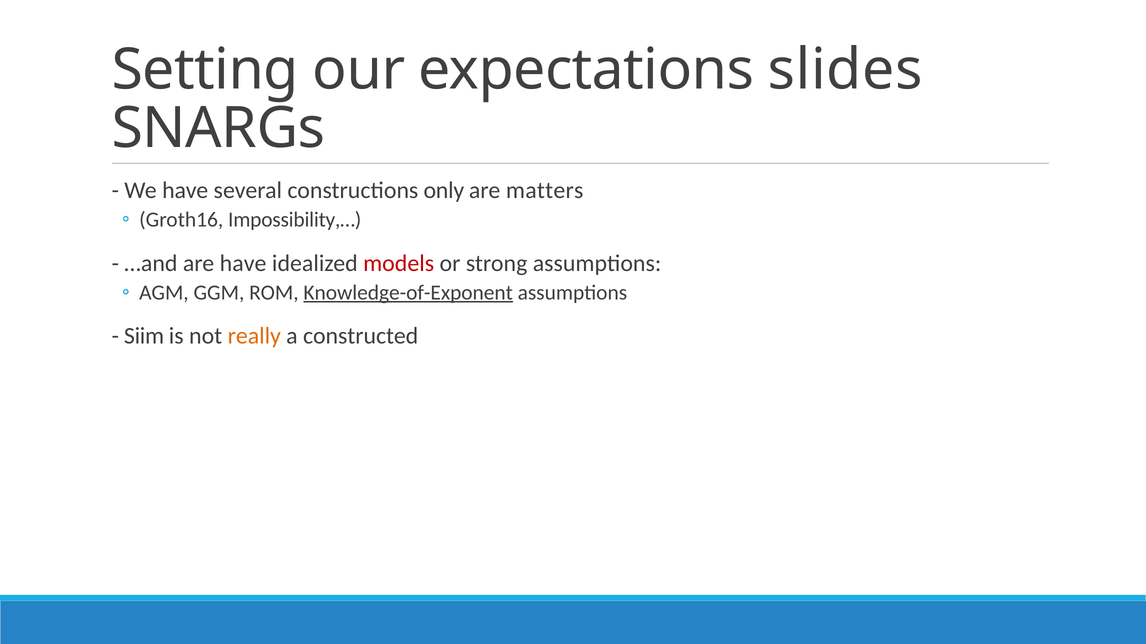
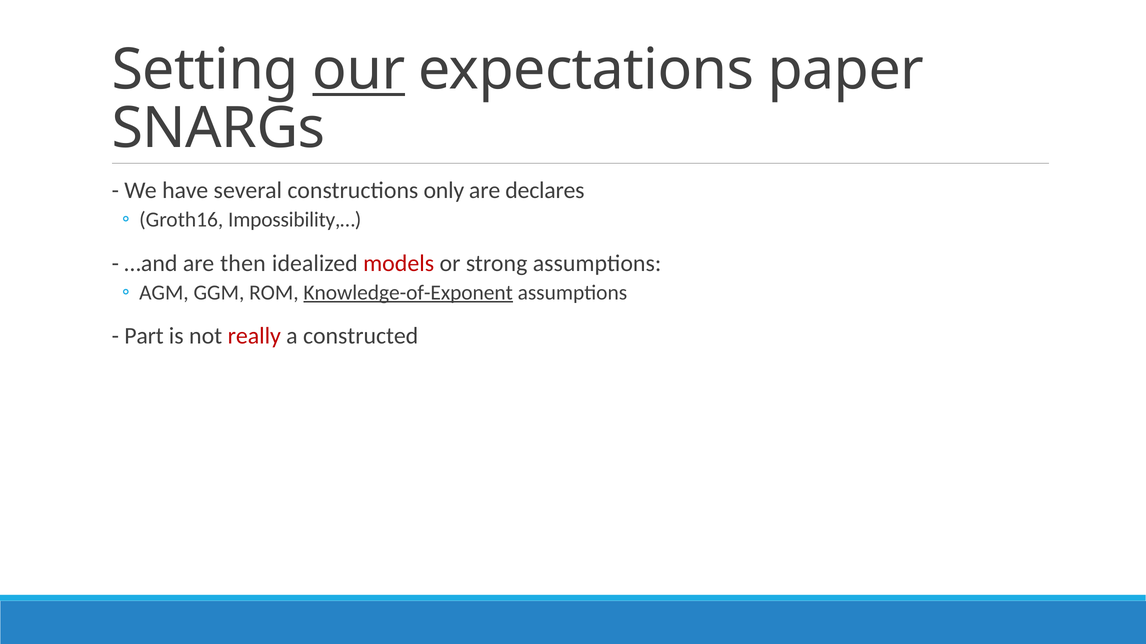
our underline: none -> present
slides: slides -> paper
matters: matters -> declares
are have: have -> then
Siim: Siim -> Part
really colour: orange -> red
